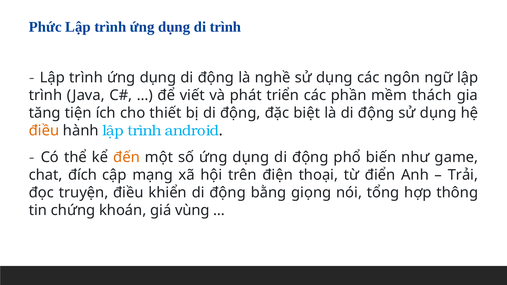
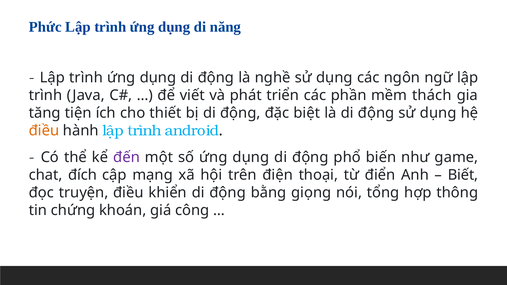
di trình: trình -> năng
đến colour: orange -> purple
Trải: Trải -> Biết
vùng: vùng -> công
